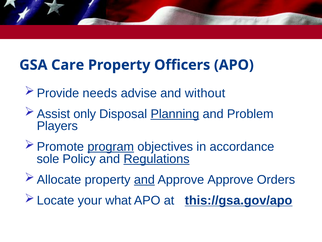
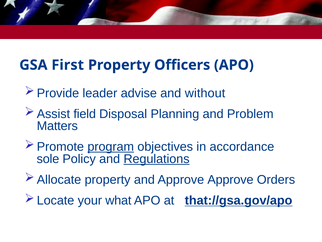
Care: Care -> First
needs: needs -> leader
only: only -> field
Planning underline: present -> none
Players: Players -> Matters
and at (144, 179) underline: present -> none
this://gsa.gov/apo: this://gsa.gov/apo -> that://gsa.gov/apo
